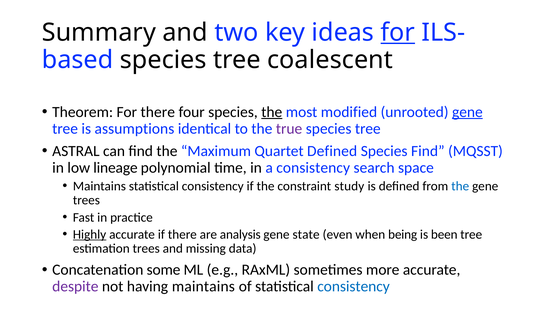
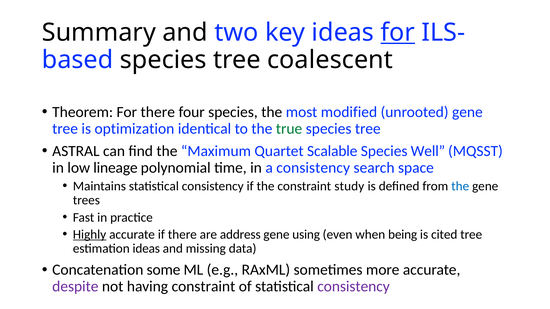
the at (272, 112) underline: present -> none
gene at (467, 112) underline: present -> none
assumptions: assumptions -> optimization
true colour: purple -> green
Quartet Defined: Defined -> Scalable
Species Find: Find -> Well
analysis: analysis -> address
state: state -> using
been: been -> cited
estimation trees: trees -> ideas
having maintains: maintains -> constraint
consistency at (354, 287) colour: blue -> purple
